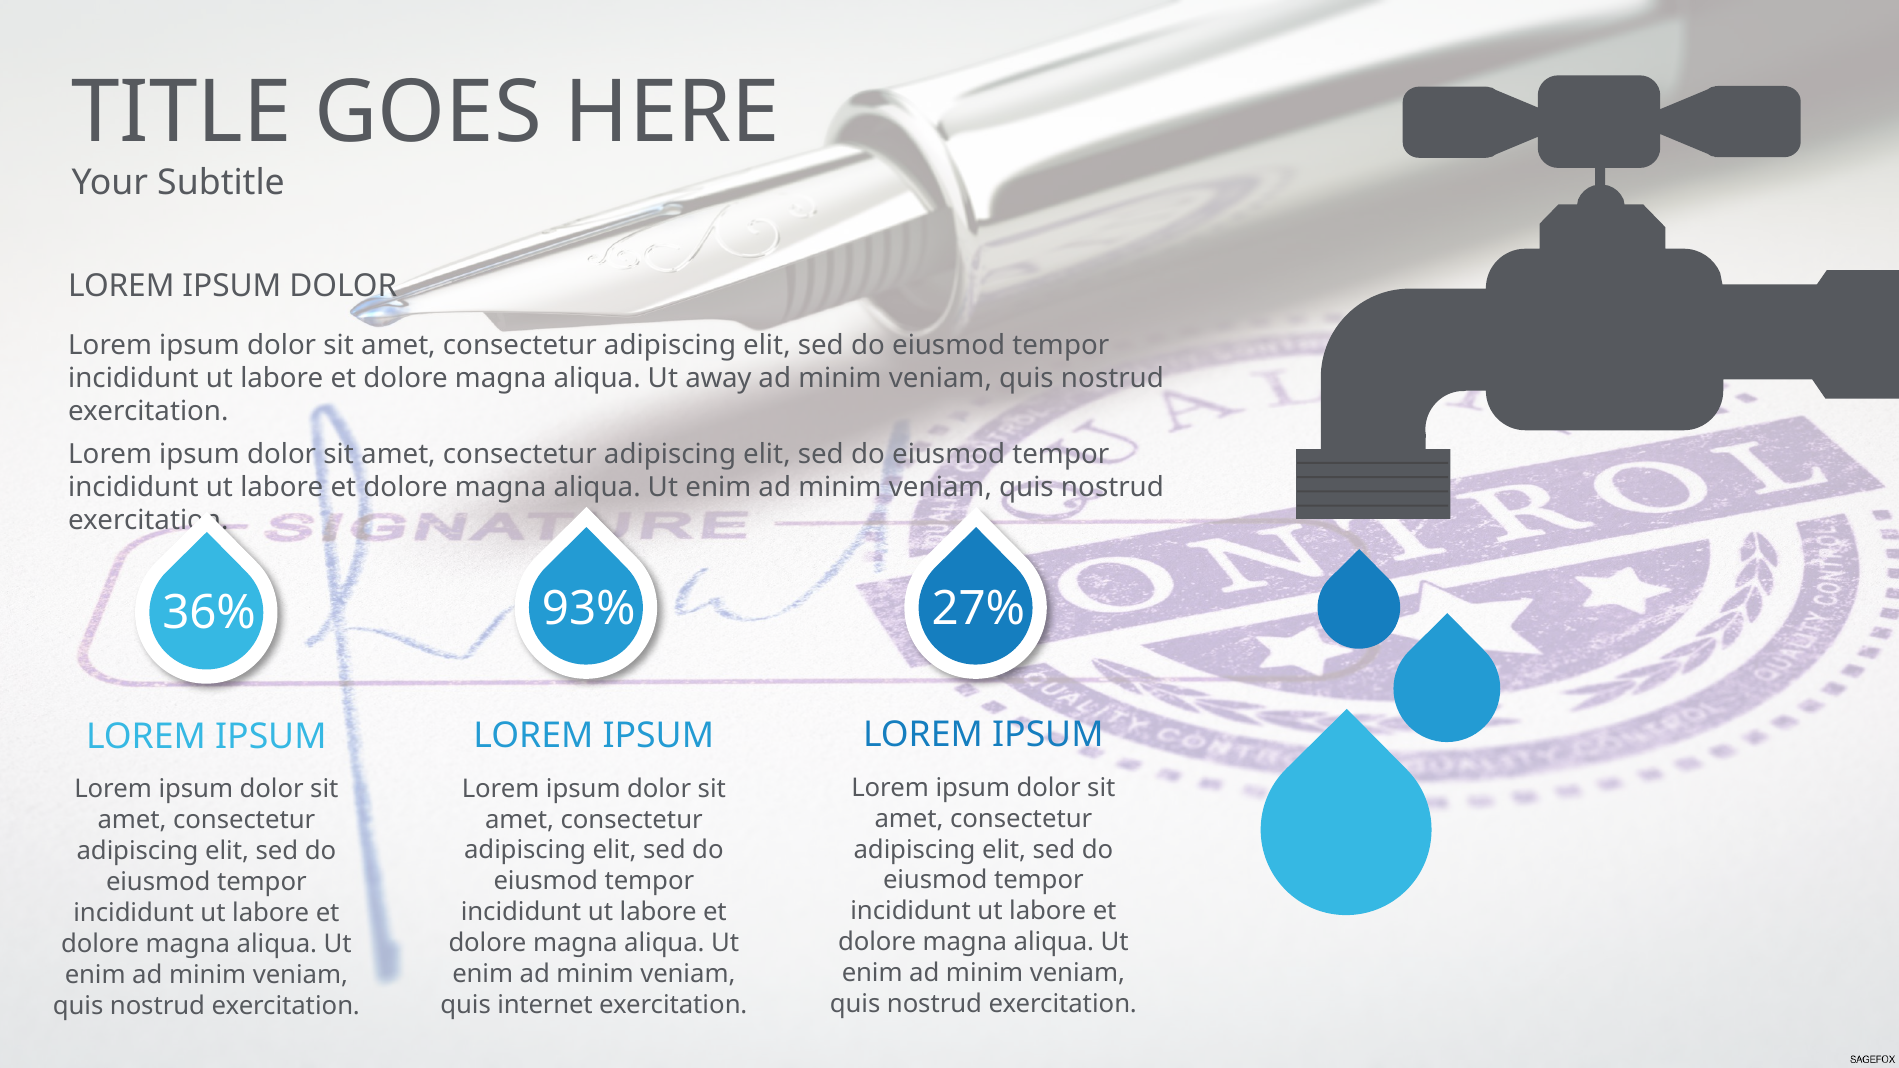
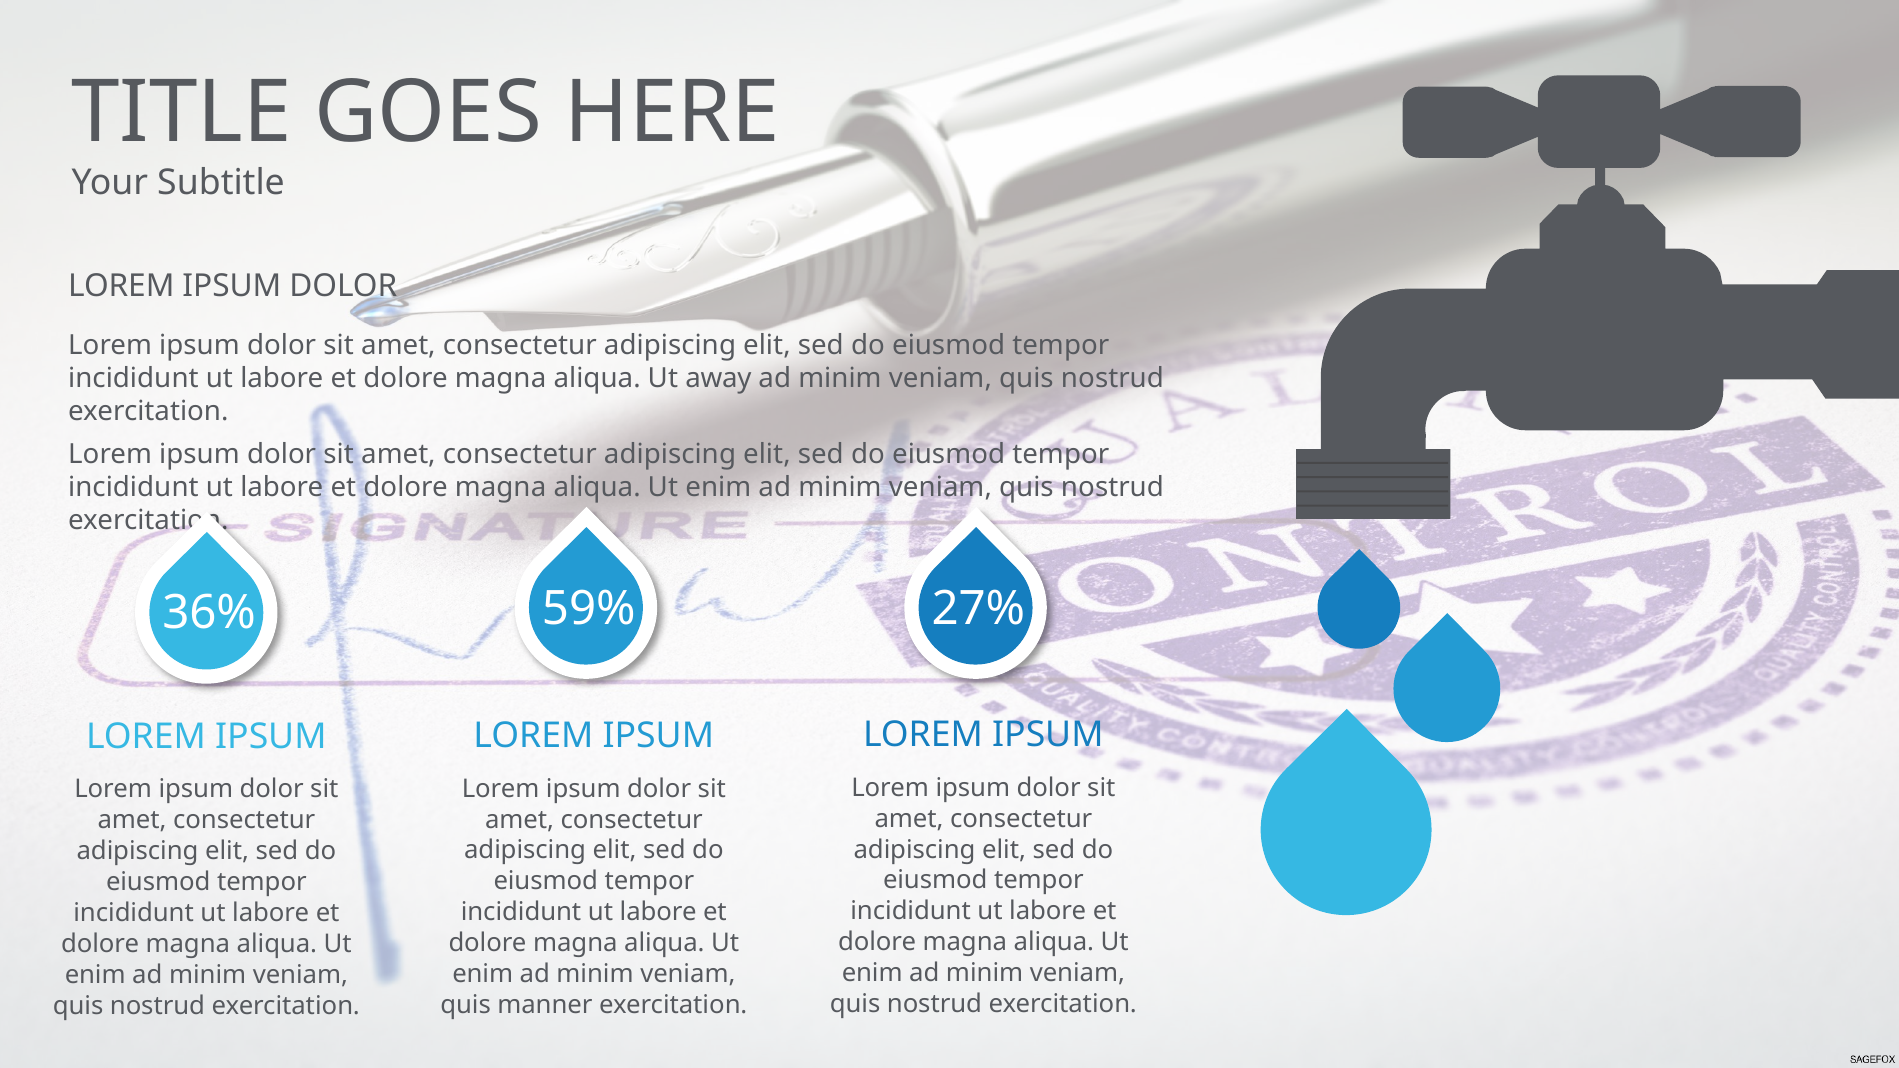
93%: 93% -> 59%
internet: internet -> manner
